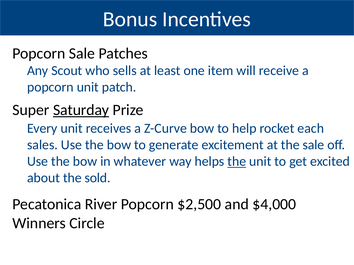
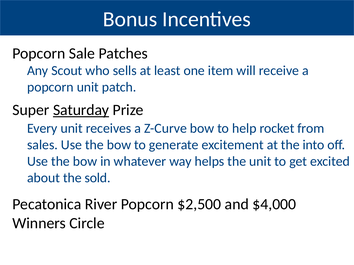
each: each -> from
the sale: sale -> into
the at (237, 162) underline: present -> none
